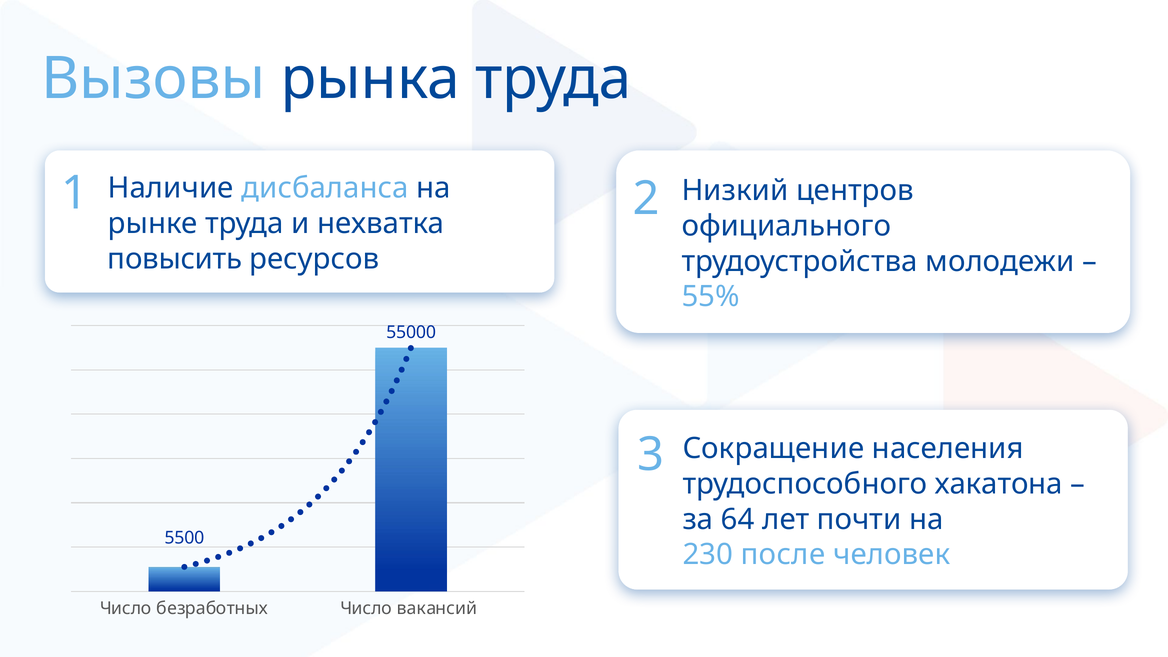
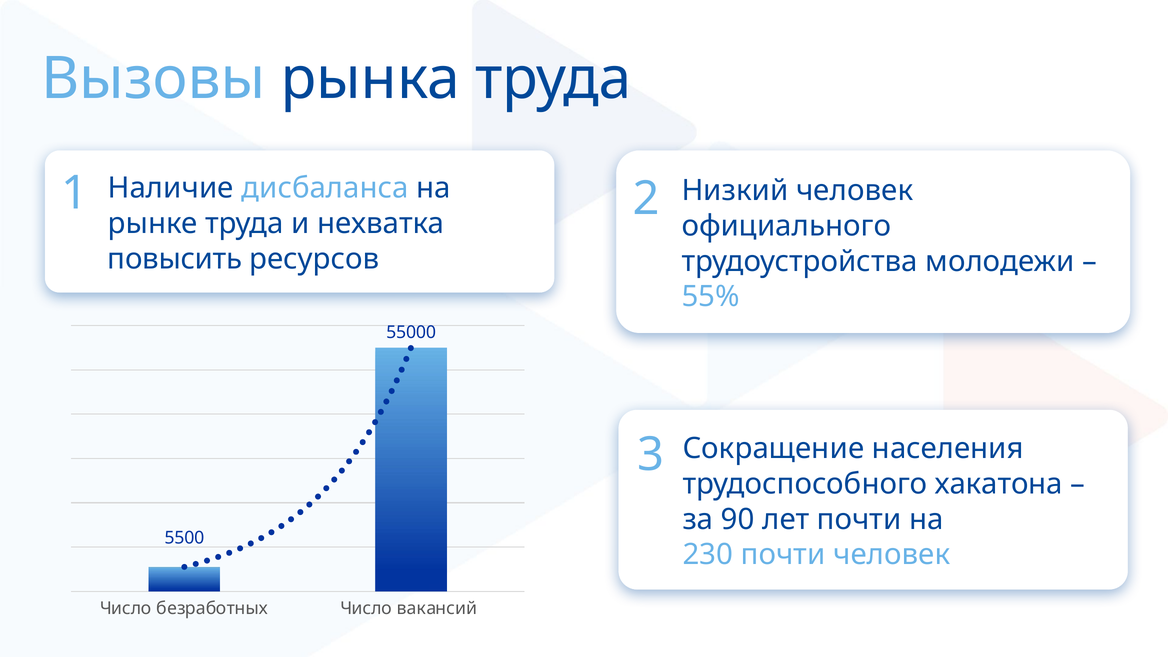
Низкий центров: центров -> человек
64: 64 -> 90
230 после: после -> почти
